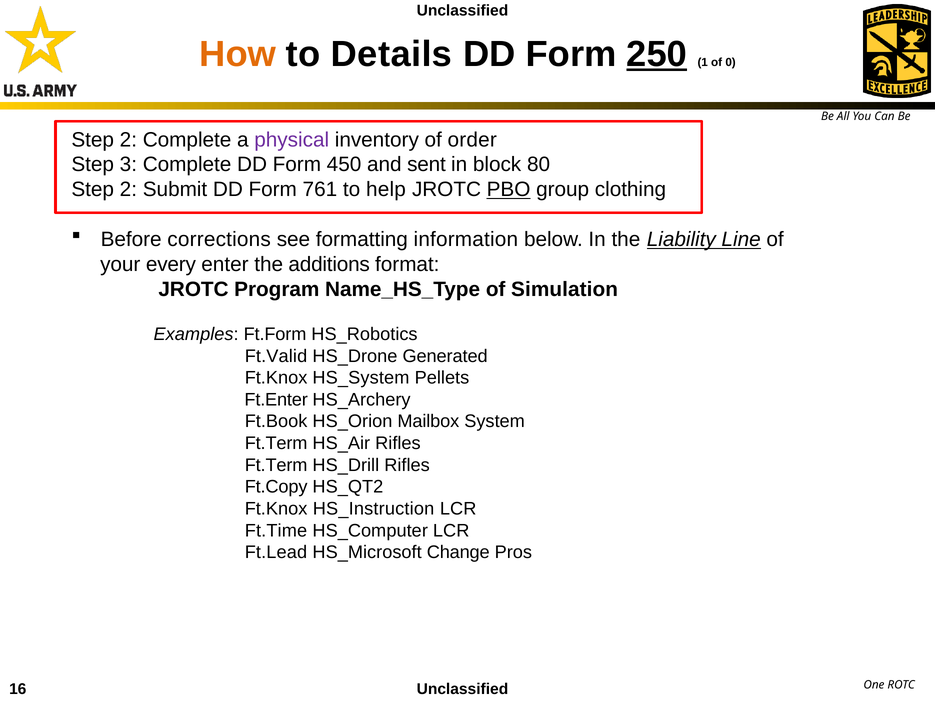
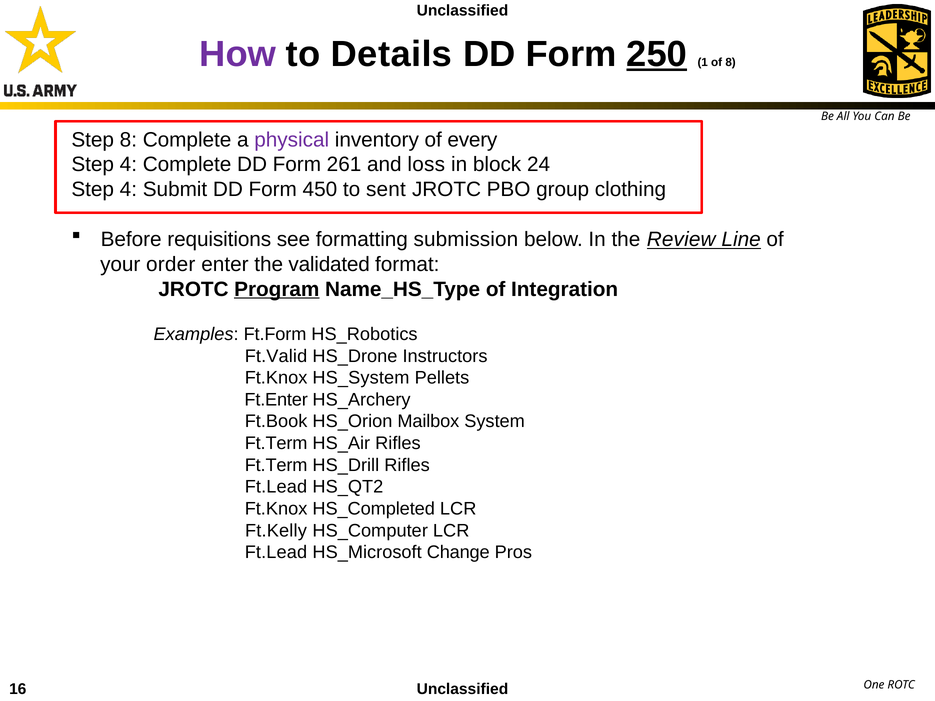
How colour: orange -> purple
of 0: 0 -> 8
2 at (128, 140): 2 -> 8
order: order -> every
3 at (128, 165): 3 -> 4
450: 450 -> 261
sent: sent -> loss
80: 80 -> 24
2 at (128, 190): 2 -> 4
761: 761 -> 450
help: help -> sent
PBO underline: present -> none
corrections: corrections -> requisitions
information: information -> submission
Liability: Liability -> Review
every: every -> order
additions: additions -> validated
Program underline: none -> present
Simulation: Simulation -> Integration
Generated: Generated -> Instructors
Ft.Copy at (276, 487): Ft.Copy -> Ft.Lead
HS_Instruction: HS_Instruction -> HS_Completed
Ft.Time: Ft.Time -> Ft.Kelly
